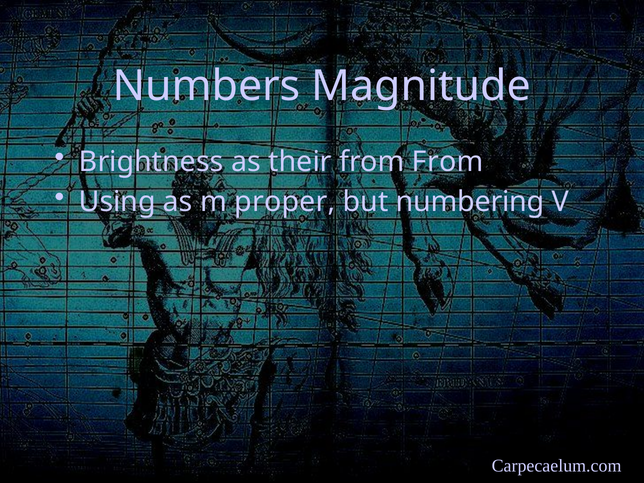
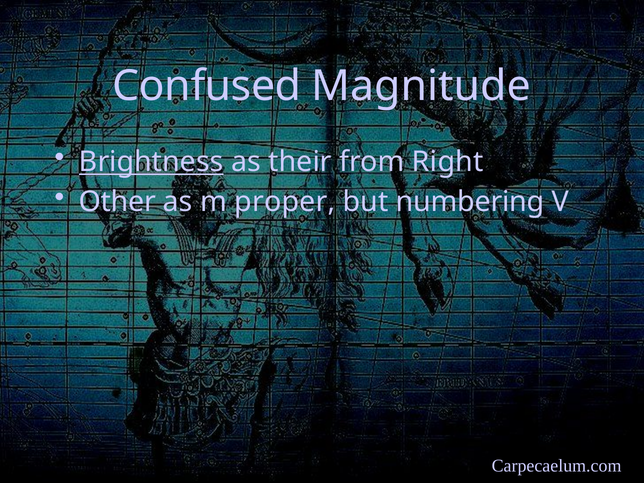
Numbers: Numbers -> Confused
Brightness underline: none -> present
from From: From -> Right
Using: Using -> Other
